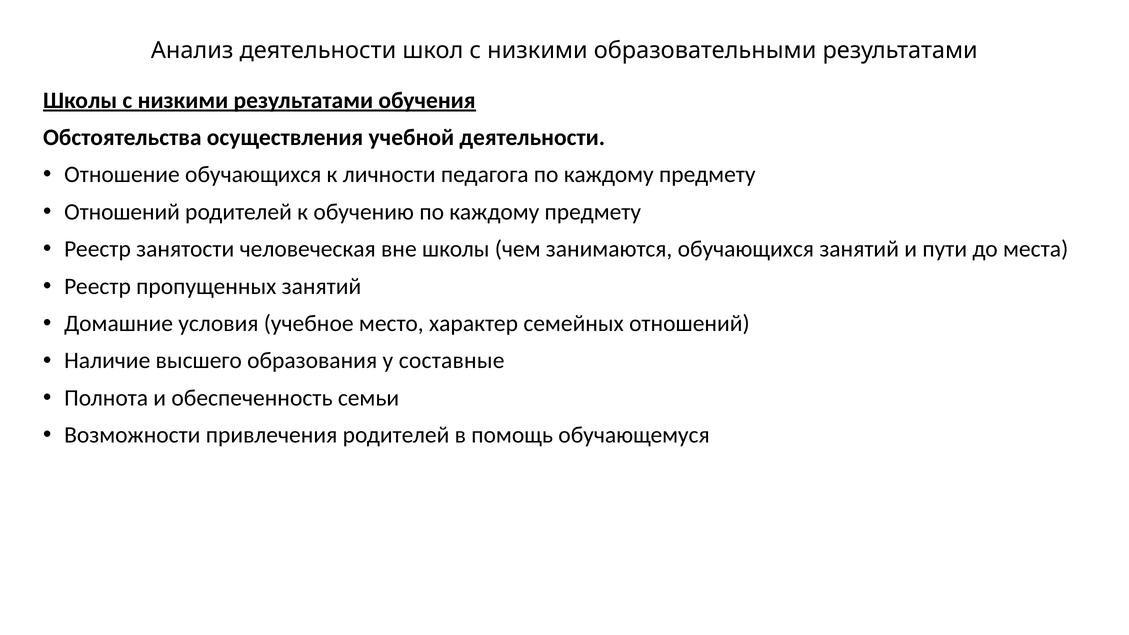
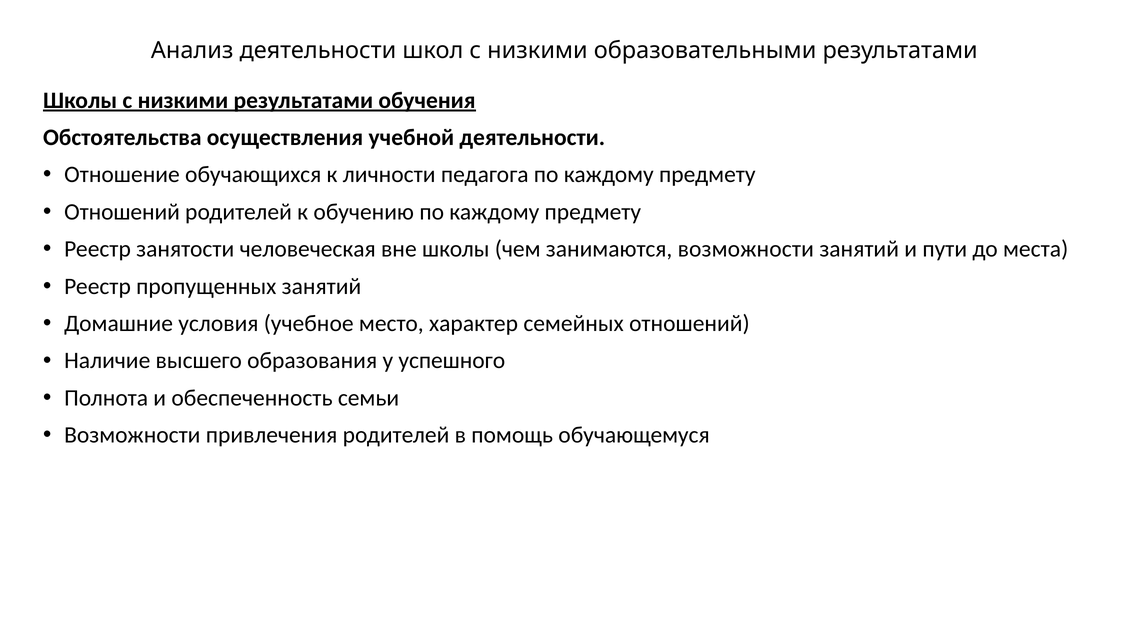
занимаются обучающихся: обучающихся -> возможности
составные: составные -> успешного
